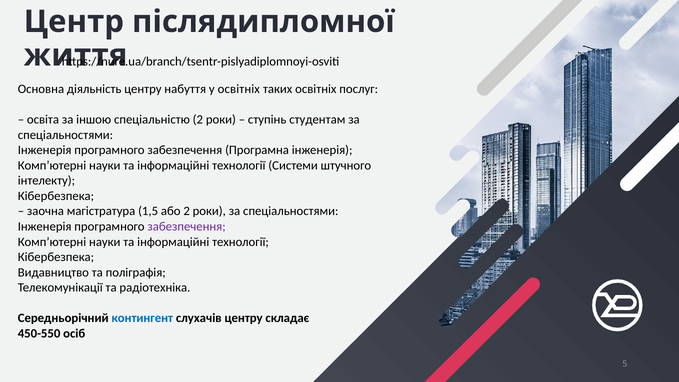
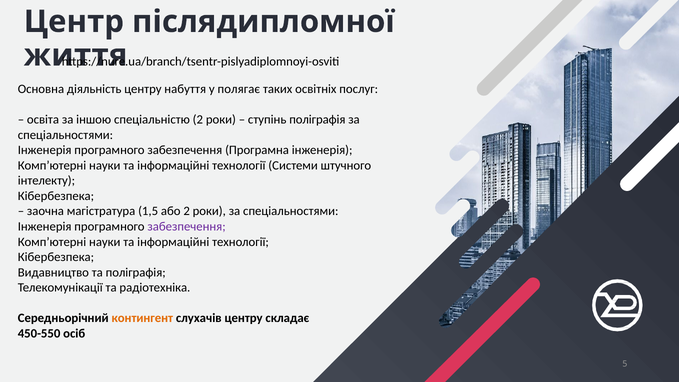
у освітніх: освітніх -> полягає
ступінь студентам: студентам -> поліграфія
контингент colour: blue -> orange
